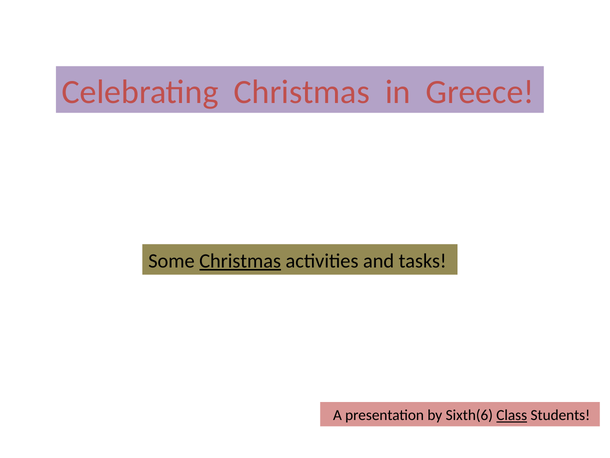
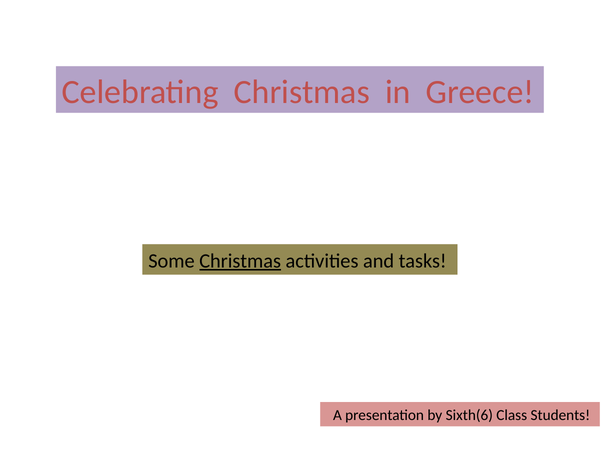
Class underline: present -> none
